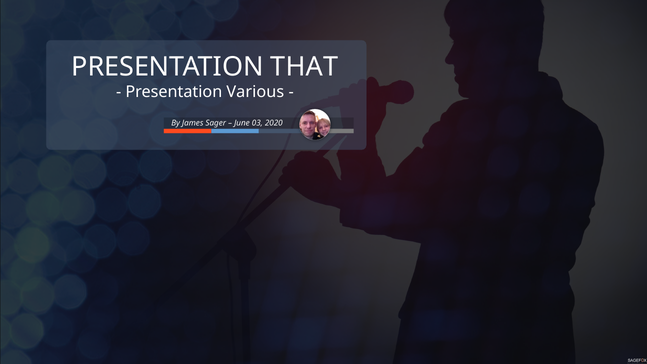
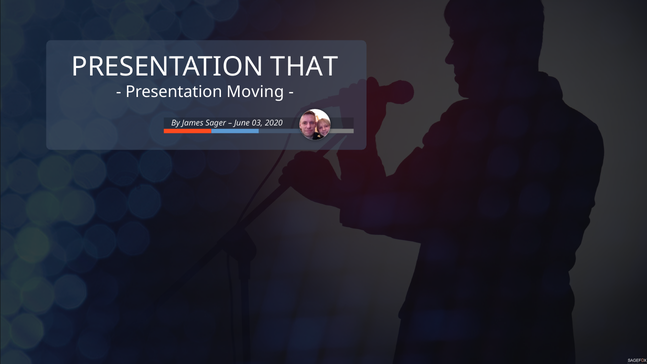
Various: Various -> Moving
